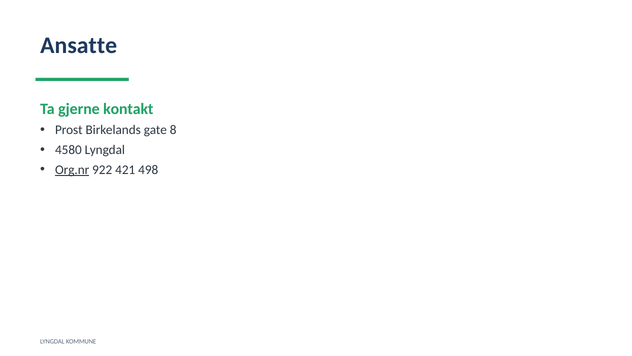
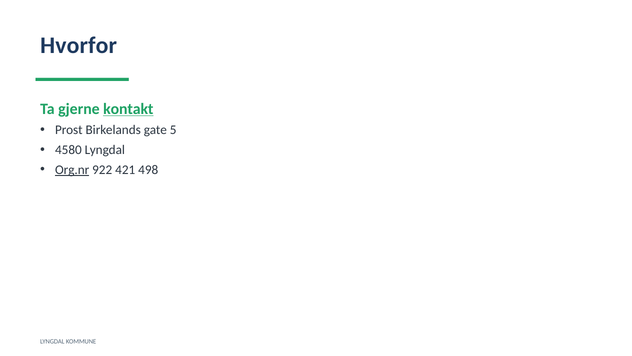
Ansatte: Ansatte -> Hvorfor
kontakt underline: none -> present
8: 8 -> 5
